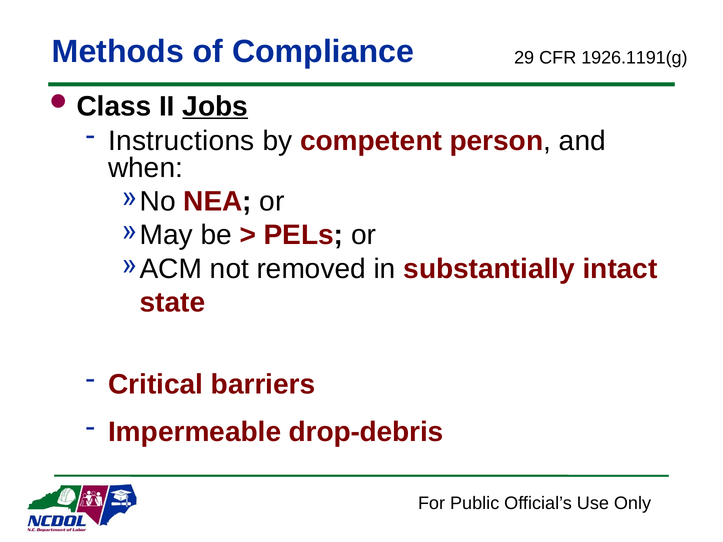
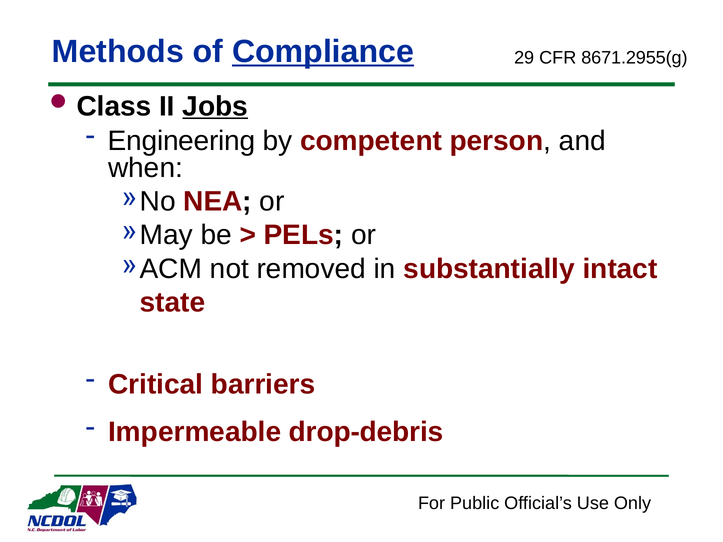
Compliance underline: none -> present
1926.1191(g: 1926.1191(g -> 8671.2955(g
Instructions: Instructions -> Engineering
